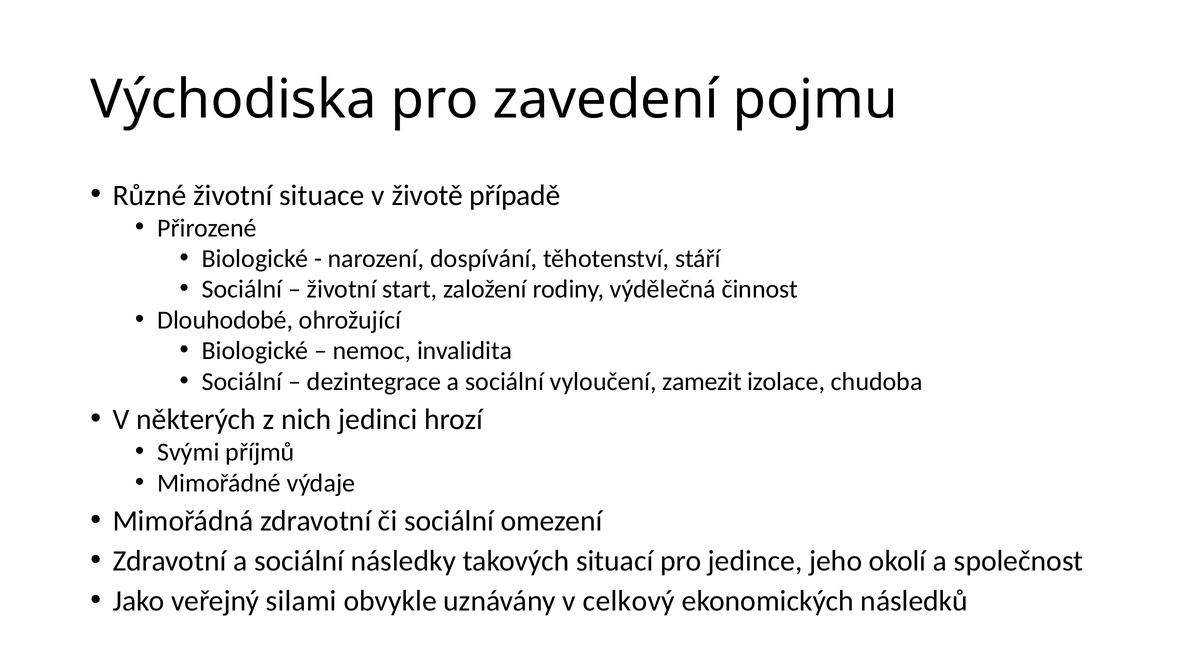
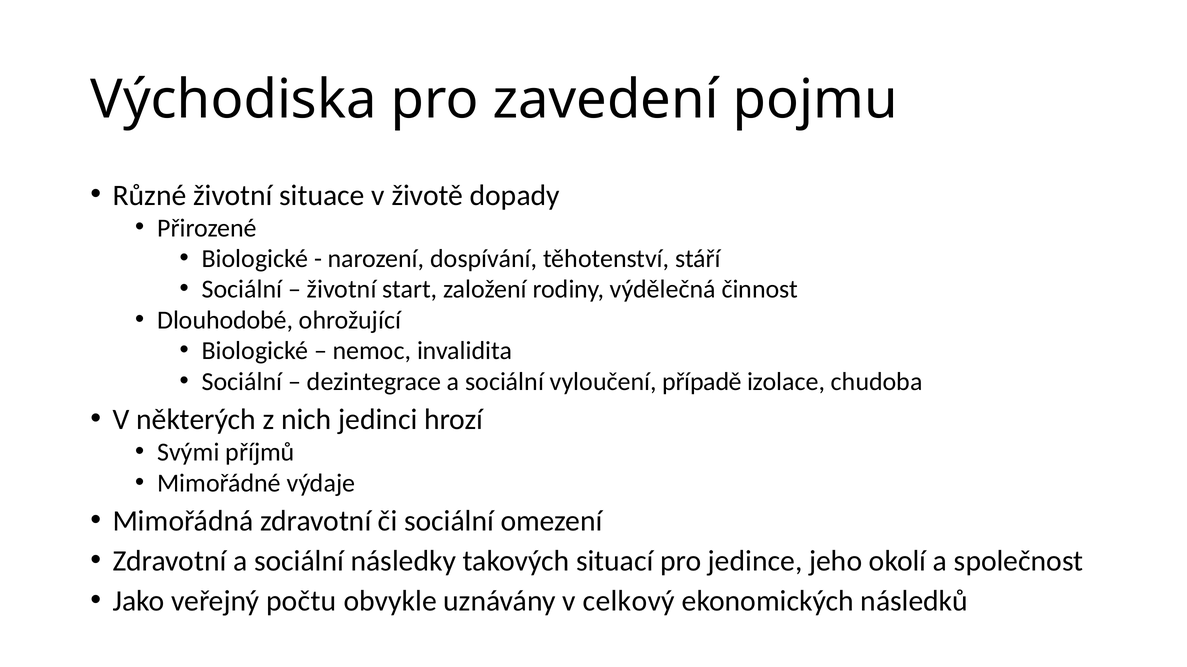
případě: případě -> dopady
zamezit: zamezit -> případě
silami: silami -> počtu
